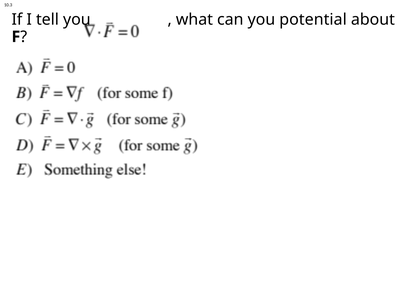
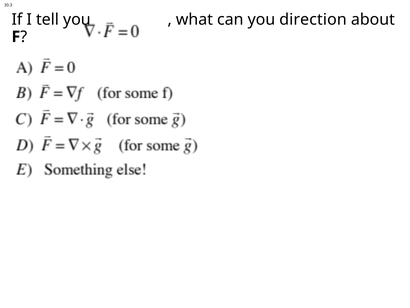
potential: potential -> direction
